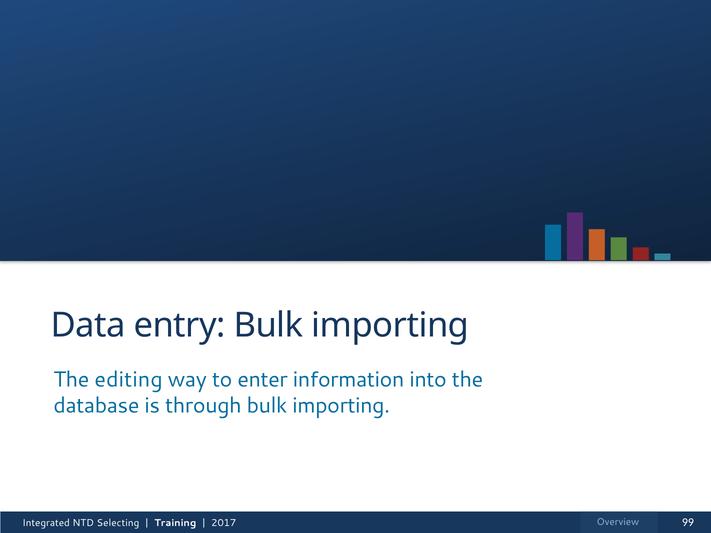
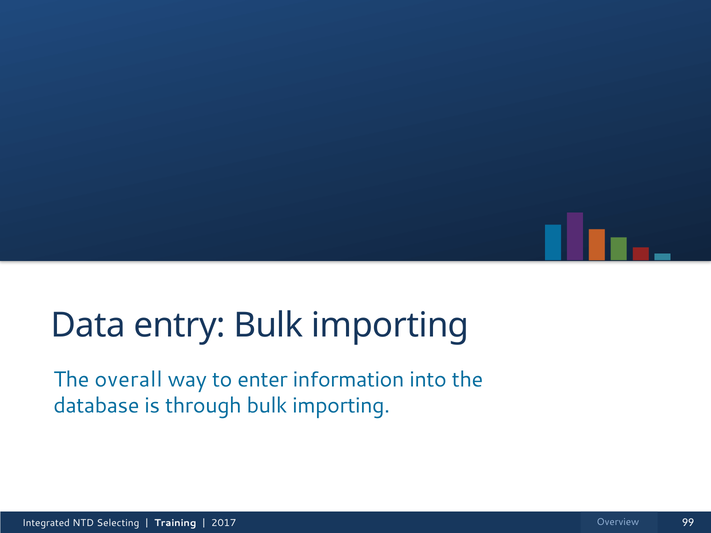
editing: editing -> overall
